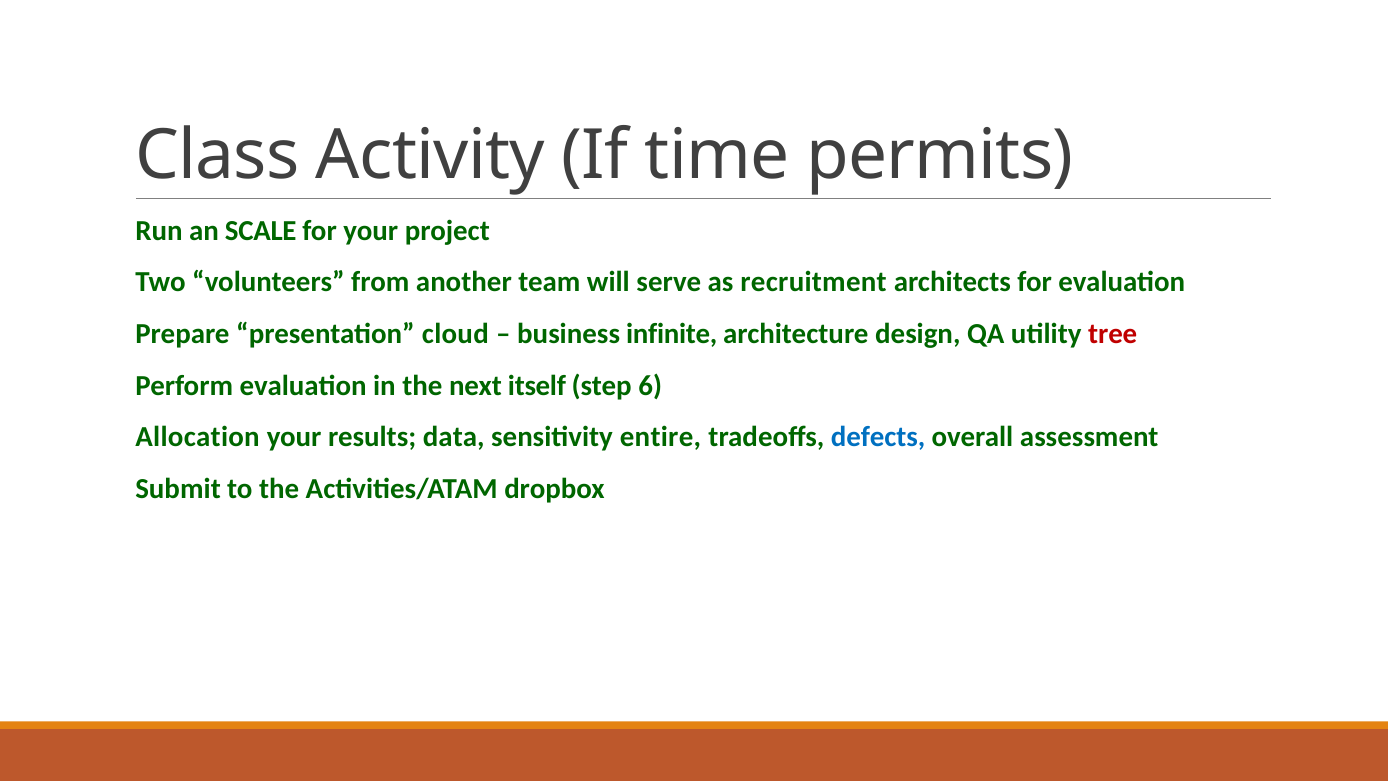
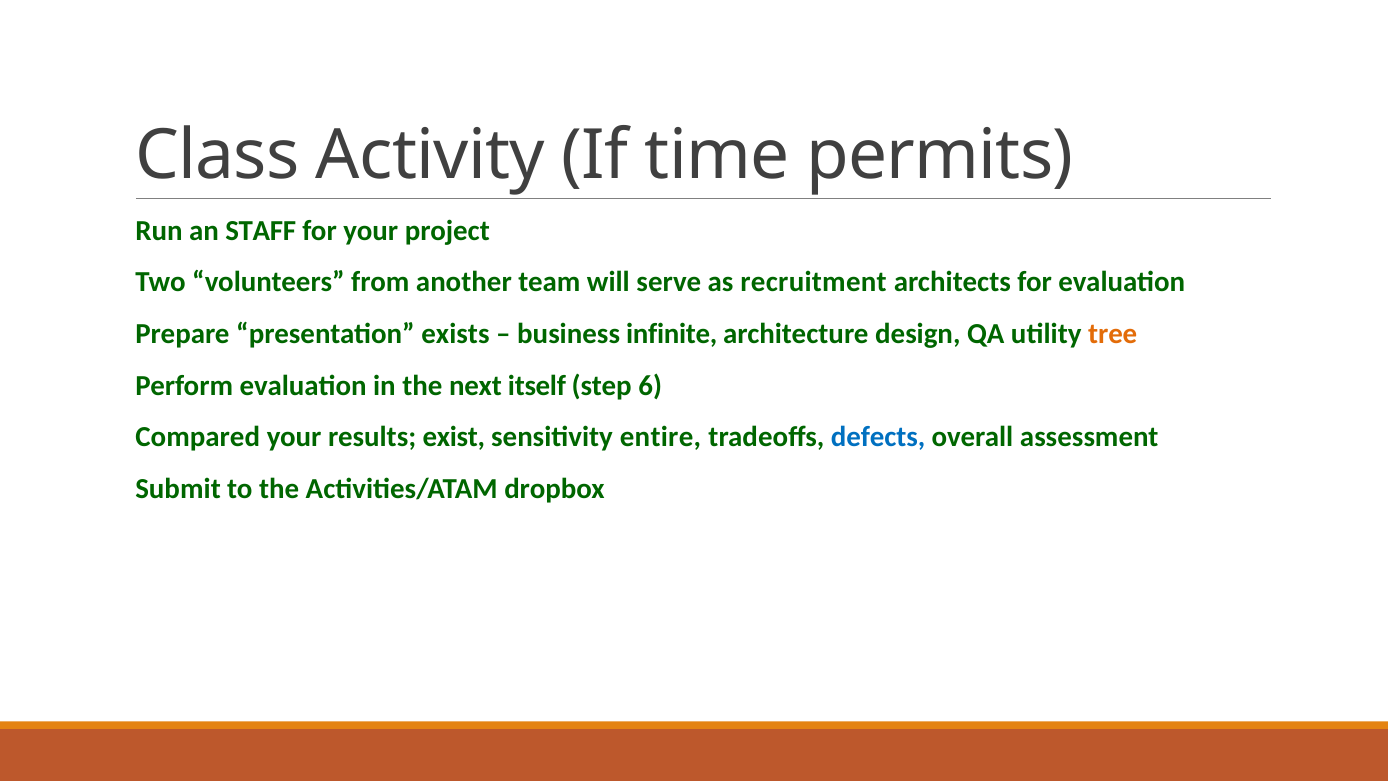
SCALE: SCALE -> STAFF
cloud: cloud -> exists
tree colour: red -> orange
Allocation: Allocation -> Compared
data: data -> exist
